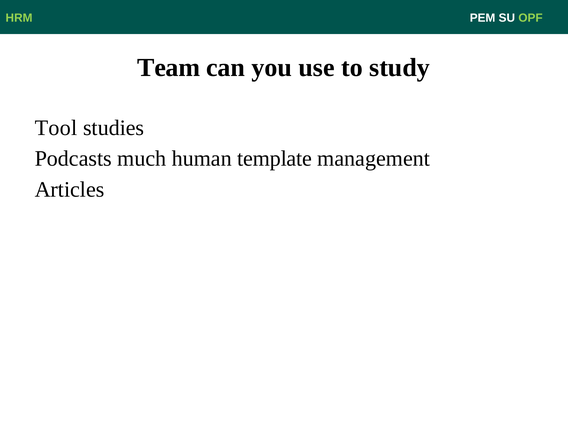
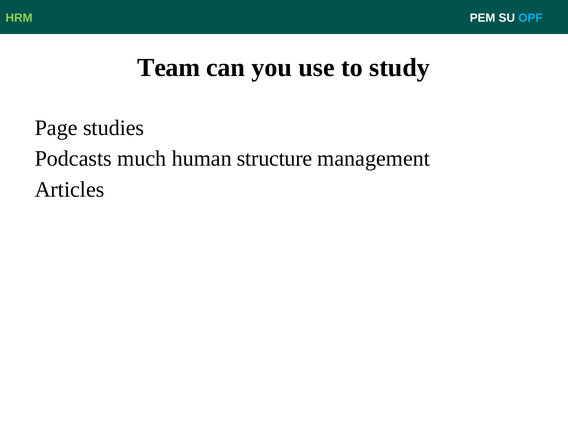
OPF colour: light green -> light blue
Tool: Tool -> Page
template: template -> structure
